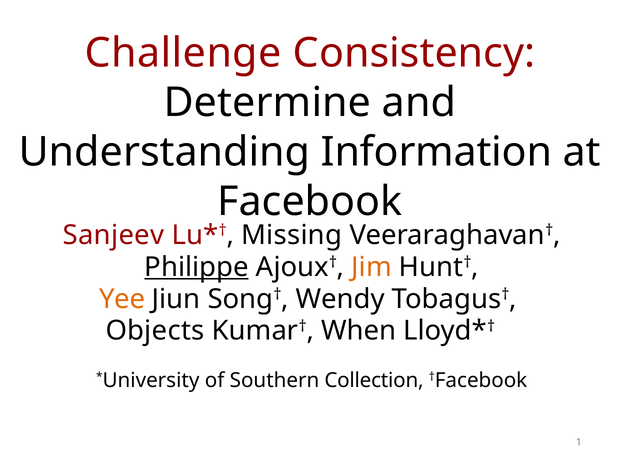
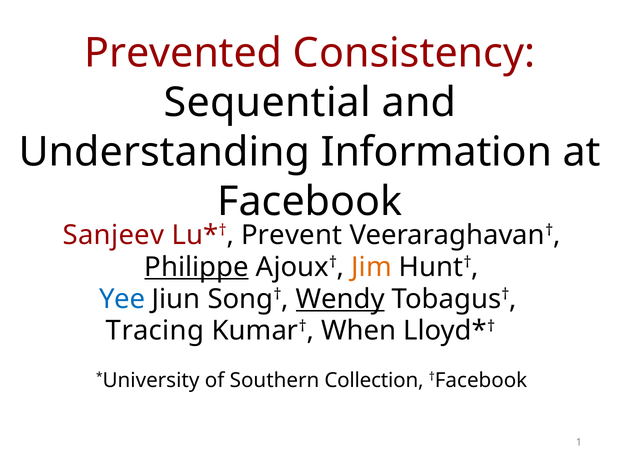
Challenge: Challenge -> Prevented
Determine: Determine -> Sequential
Missing: Missing -> Prevent
Yee colour: orange -> blue
Wendy underline: none -> present
Objects: Objects -> Tracing
